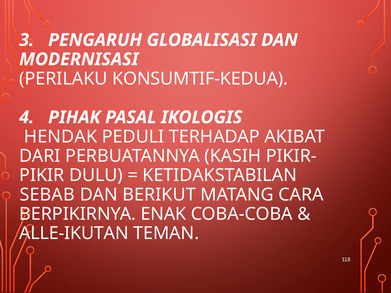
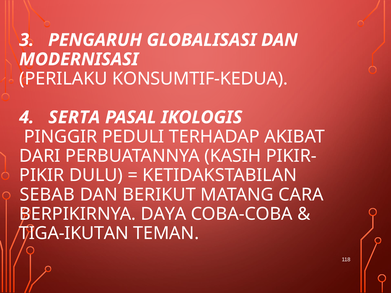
PIHAK: PIHAK -> SERTA
HENDAK: HENDAK -> PINGGIR
ENAK: ENAK -> DAYA
ALLE-IKUTAN: ALLE-IKUTAN -> TIGA-IKUTAN
